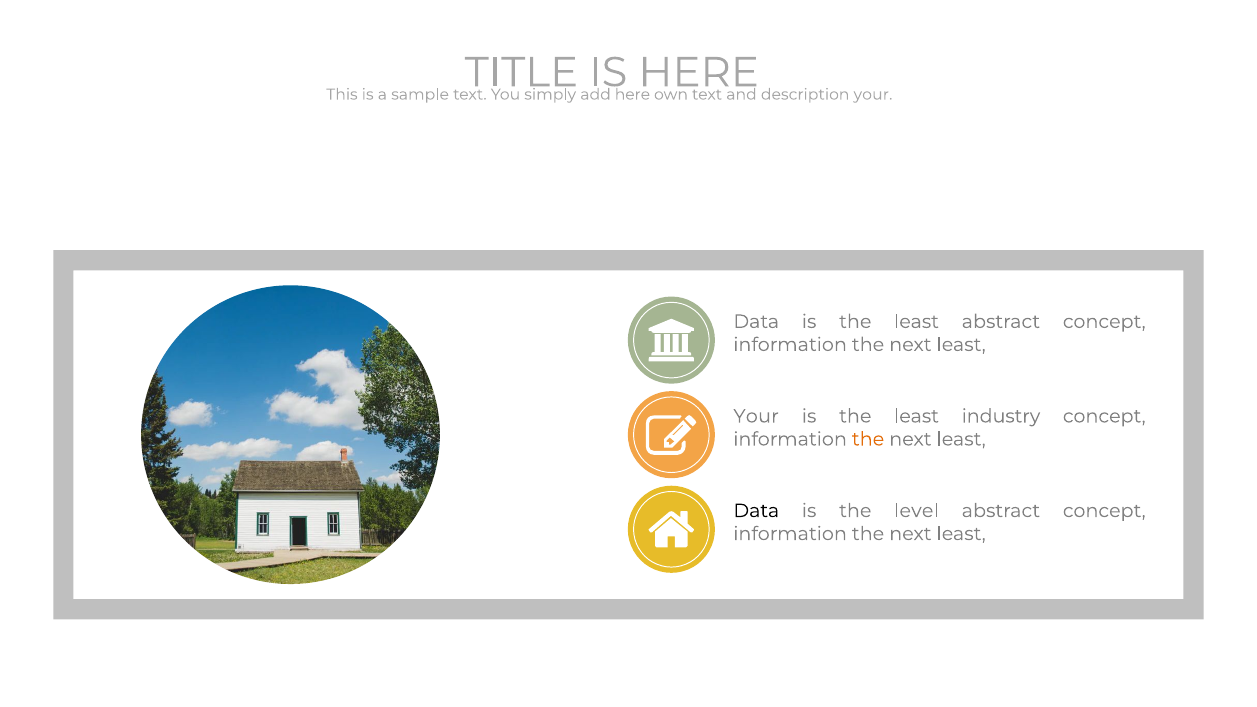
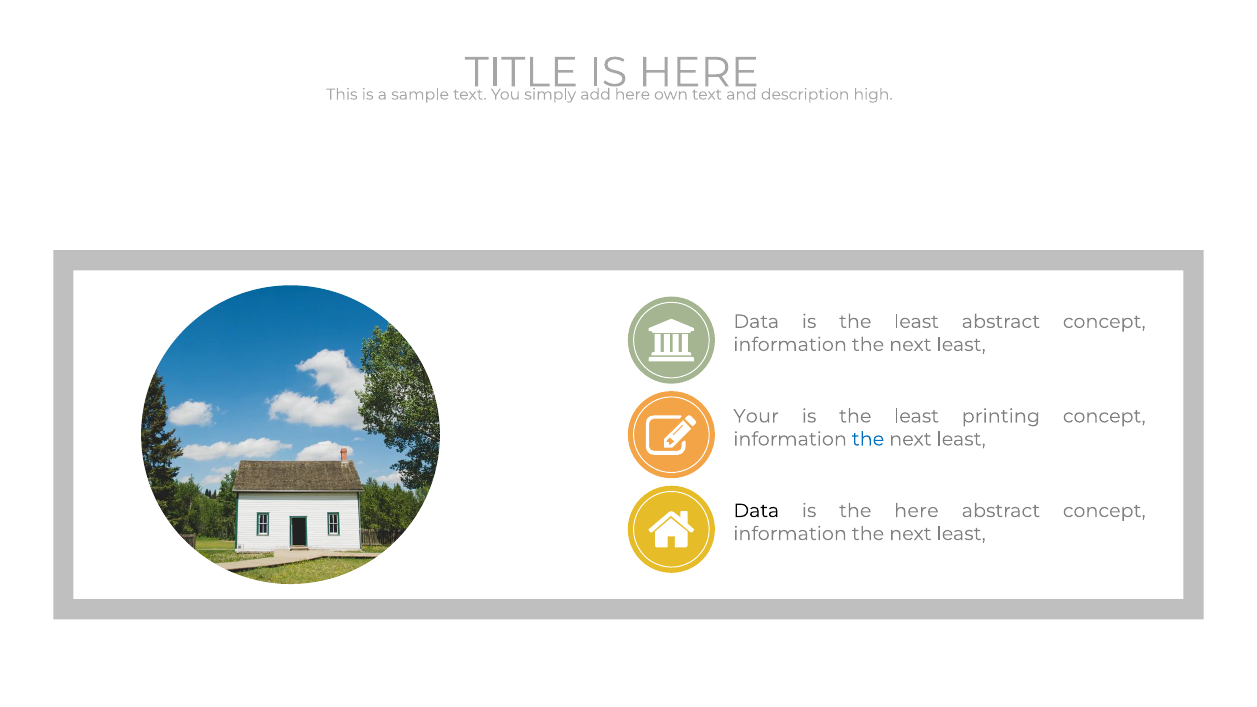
description your: your -> high
industry: industry -> printing
the at (868, 439) colour: orange -> blue
the level: level -> here
